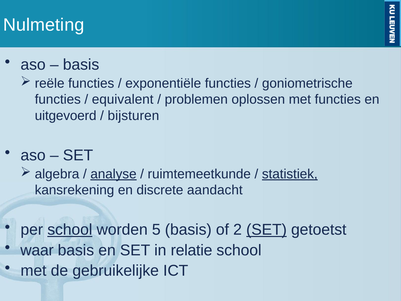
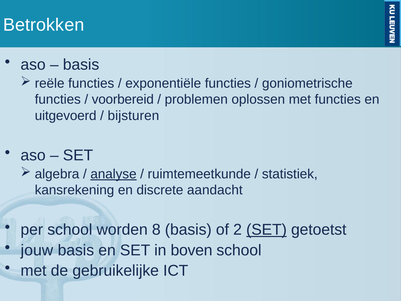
Nulmeting: Nulmeting -> Betrokken
equivalent: equivalent -> voorbereid
statistiek underline: present -> none
school at (70, 230) underline: present -> none
5: 5 -> 8
waar: waar -> jouw
relatie: relatie -> boven
